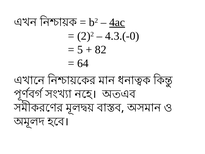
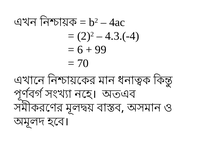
4ac underline: present -> none
4.3.(-0: 4.3.(-0 -> 4.3.(-4
5: 5 -> 6
82: 82 -> 99
64: 64 -> 70
